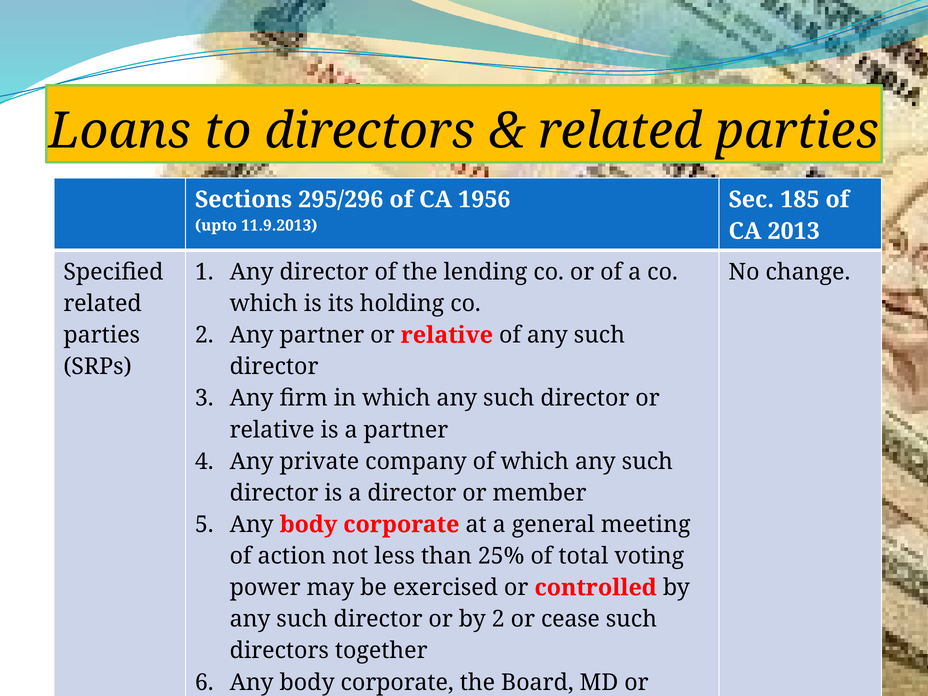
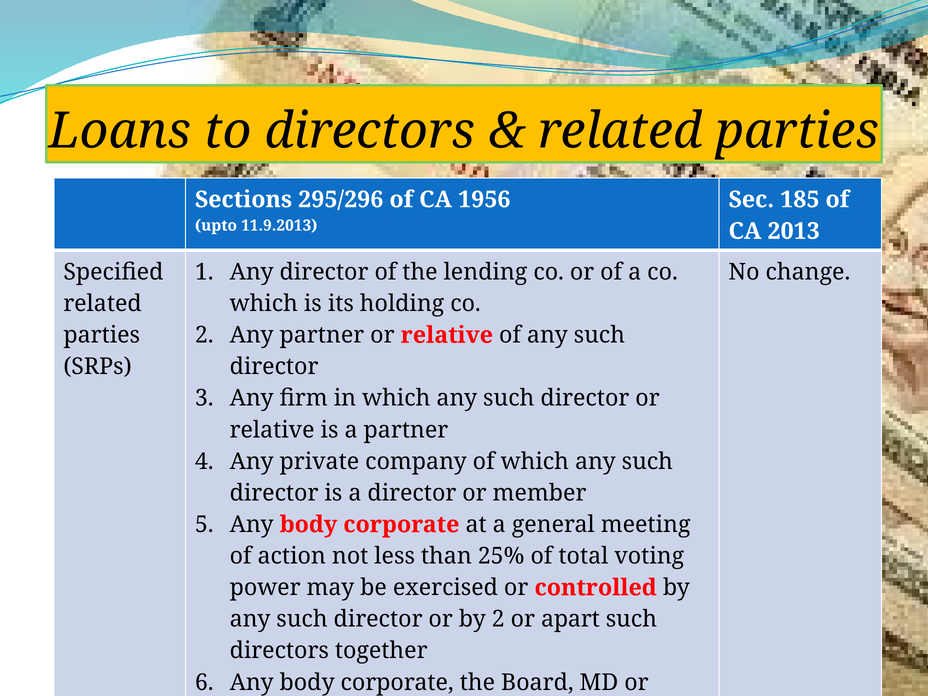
cease: cease -> apart
